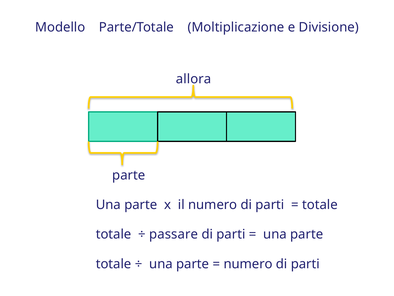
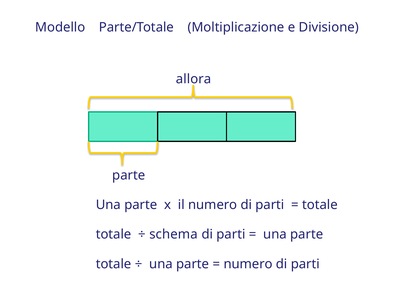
passare: passare -> schema
